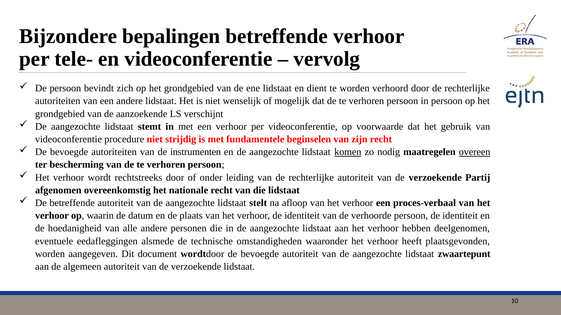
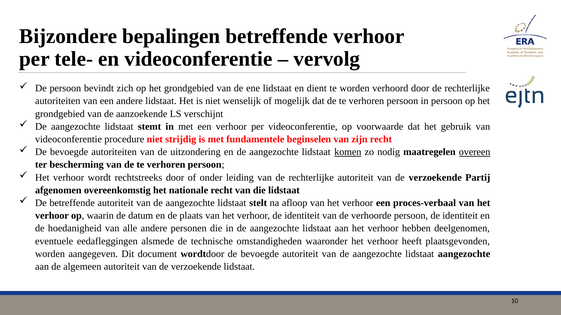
instrumenten: instrumenten -> uitzondering
lidstaat zwaartepunt: zwaartepunt -> aangezochte
